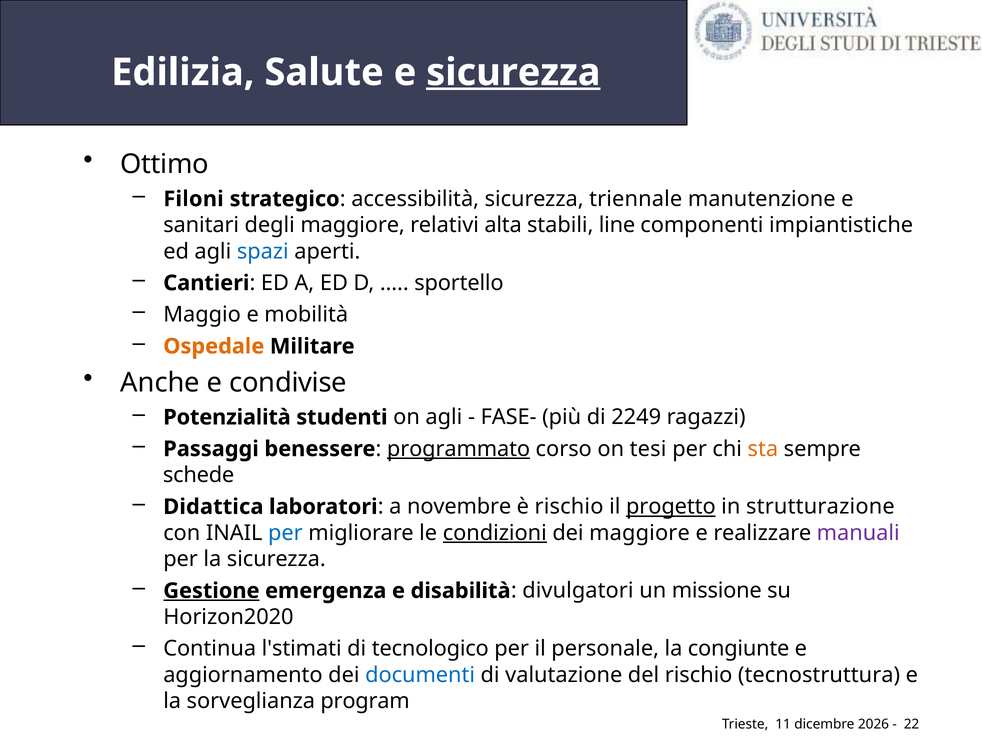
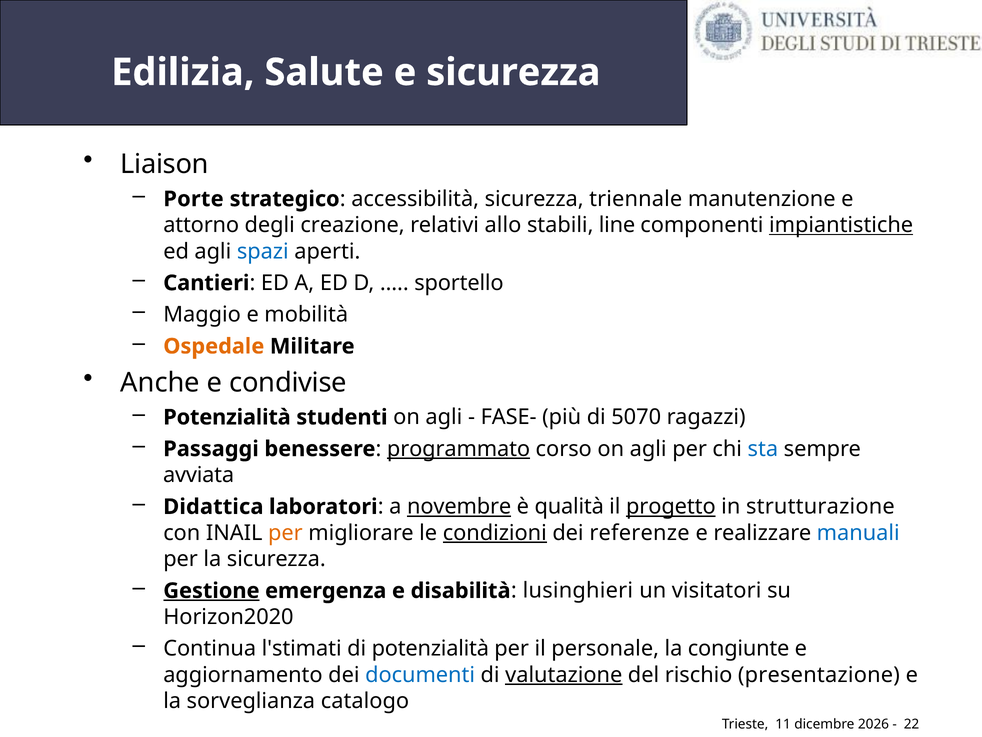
sicurezza at (513, 72) underline: present -> none
Ottimo: Ottimo -> Liaison
Filoni: Filoni -> Porte
sanitari: sanitari -> attorno
degli maggiore: maggiore -> creazione
alta: alta -> allo
impiantistiche underline: none -> present
2249: 2249 -> 5070
corso on tesi: tesi -> agli
sta colour: orange -> blue
schede: schede -> avviata
novembre underline: none -> present
è rischio: rischio -> qualità
per at (285, 533) colour: blue -> orange
dei maggiore: maggiore -> referenze
manuali colour: purple -> blue
divulgatori: divulgatori -> lusinghieri
missione: missione -> visitatori
di tecnologico: tecnologico -> potenzialità
valutazione underline: none -> present
tecnostruttura: tecnostruttura -> presentazione
program: program -> catalogo
